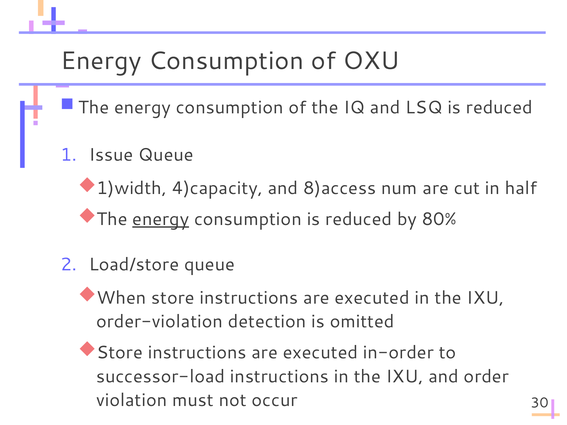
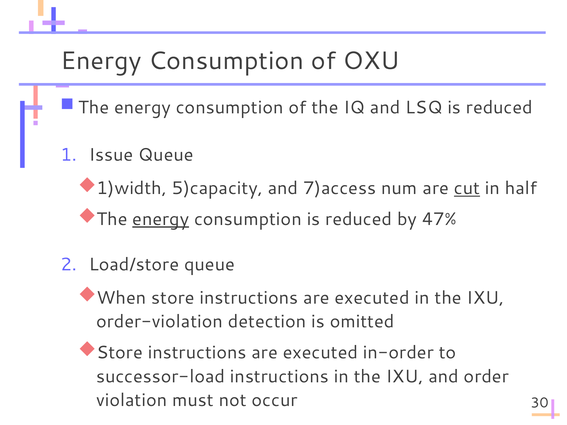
4)capacity: 4)capacity -> 5)capacity
8)access: 8)access -> 7)access
cut underline: none -> present
80%: 80% -> 47%
